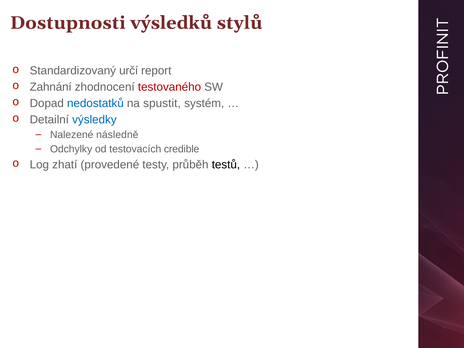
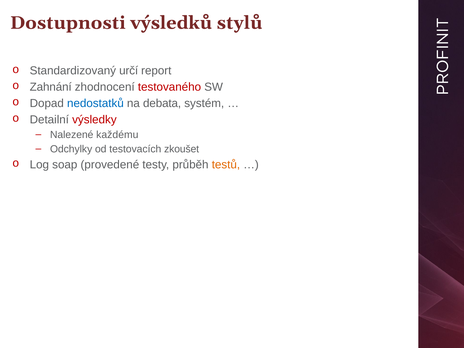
spustit: spustit -> debata
výsledky colour: blue -> red
následně: následně -> každému
credible: credible -> zkoušet
zhatí: zhatí -> soap
testů colour: black -> orange
